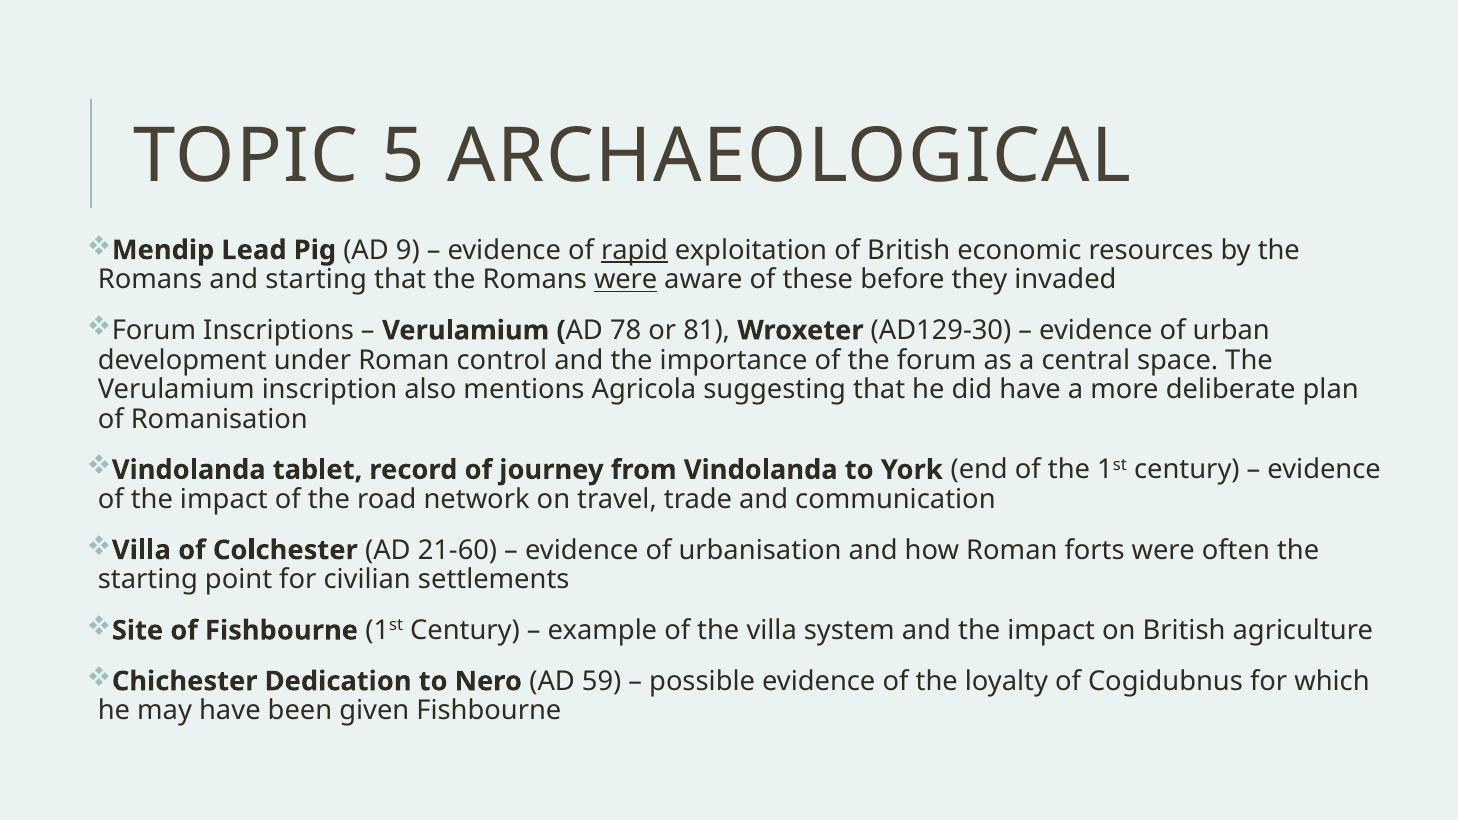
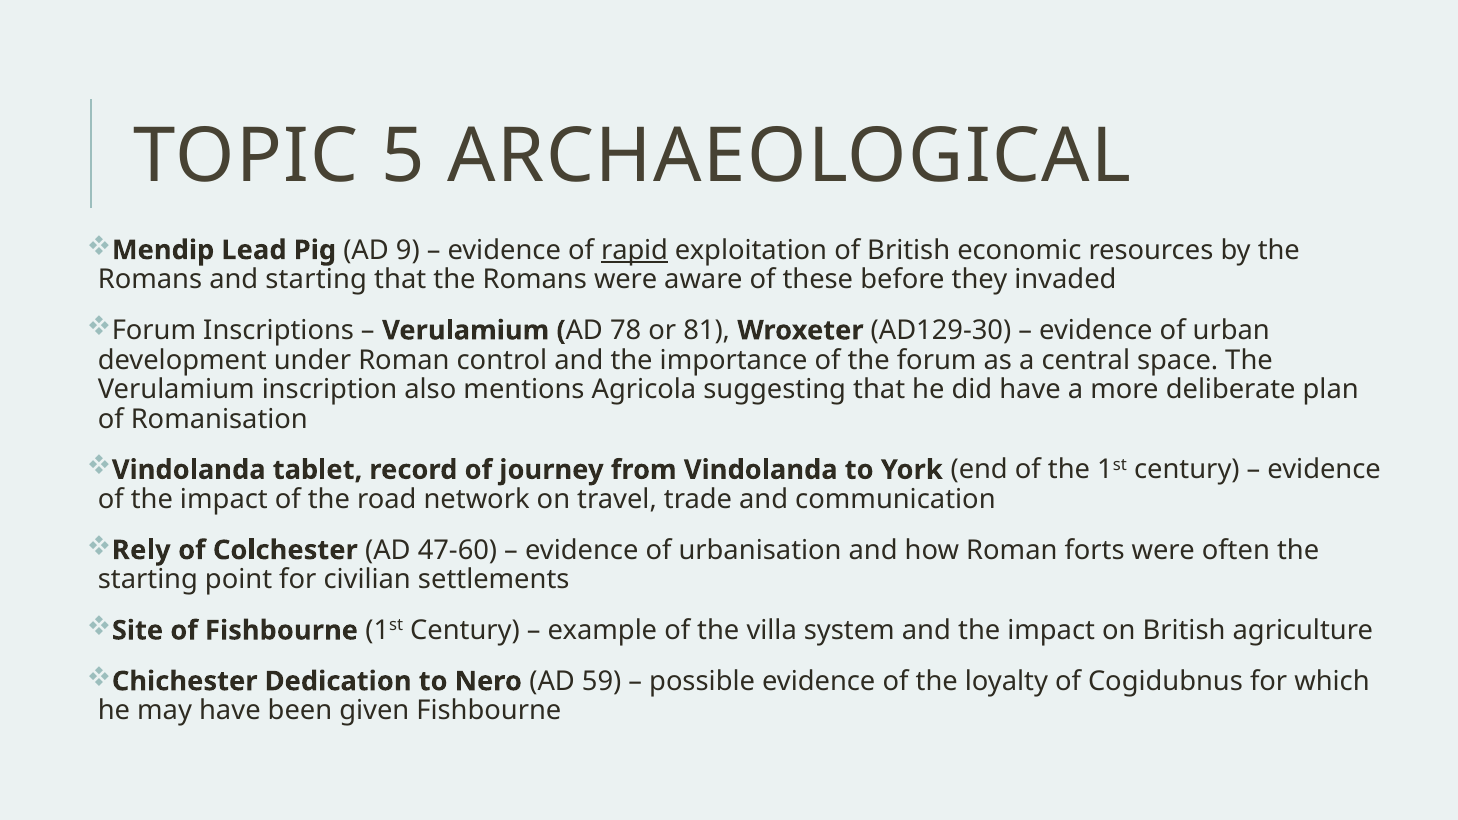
were at (626, 280) underline: present -> none
Villa at (141, 550): Villa -> Rely
21-60: 21-60 -> 47-60
